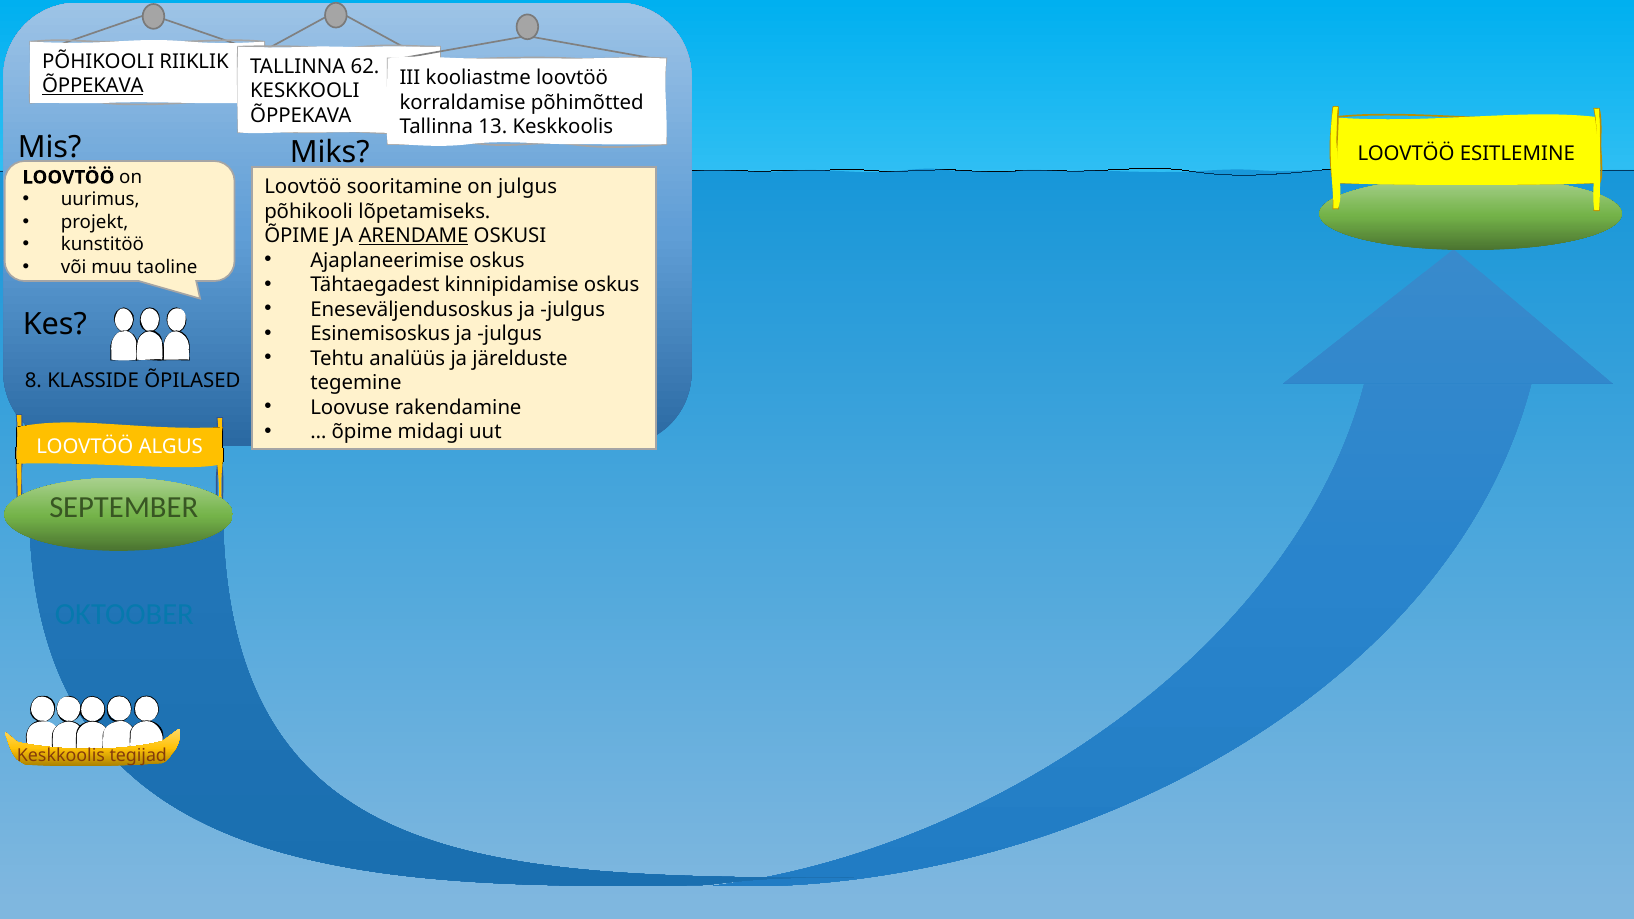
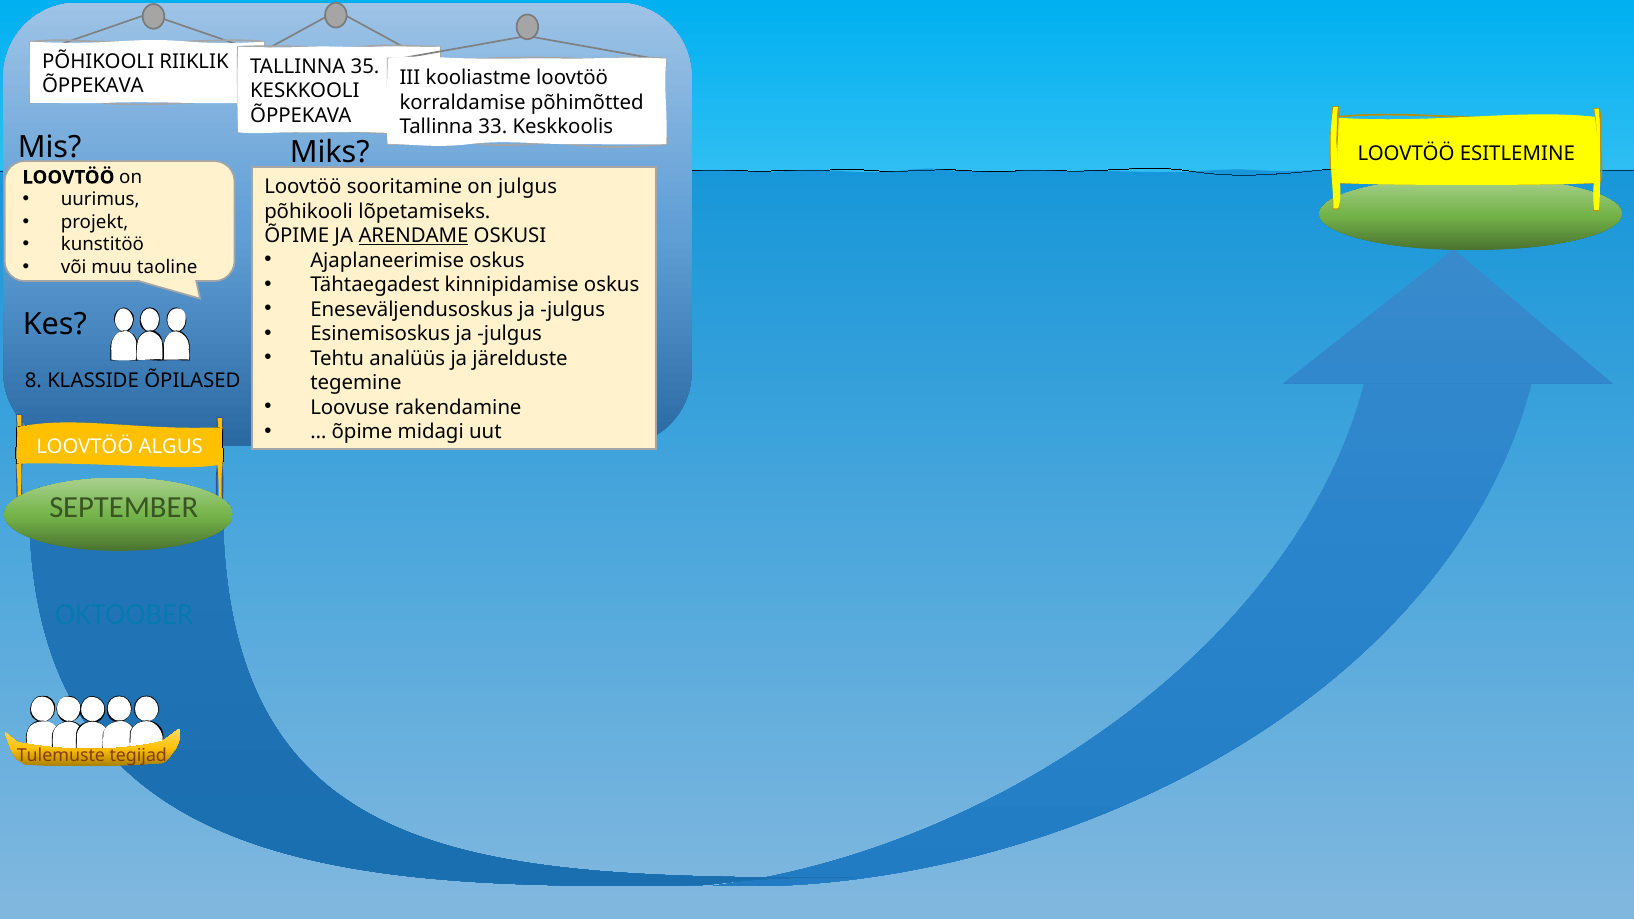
62: 62 -> 35
ÕPPEKAVA at (93, 86) underline: present -> none
13: 13 -> 33
Keskkoolis at (61, 756): Keskkoolis -> Tulemuste
